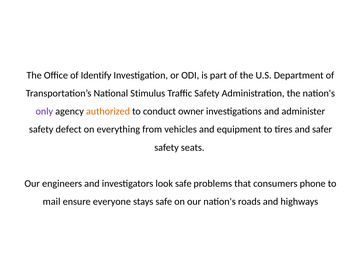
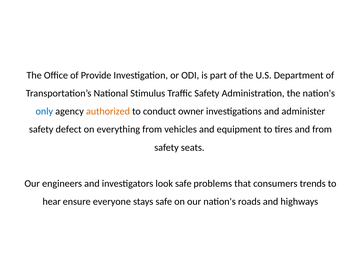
Identify: Identify -> Provide
only colour: purple -> blue
and safer: safer -> from
phone: phone -> trends
mail: mail -> hear
